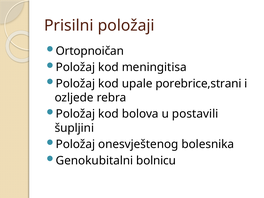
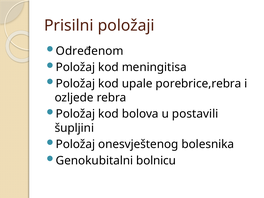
Ortopnoičan: Ortopnoičan -> Određenom
porebrice,strani: porebrice,strani -> porebrice,rebra
